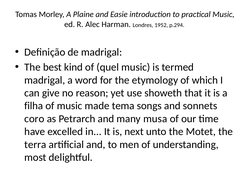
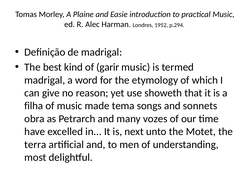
quel: quel -> garir
coro: coro -> obra
musa: musa -> vozes
